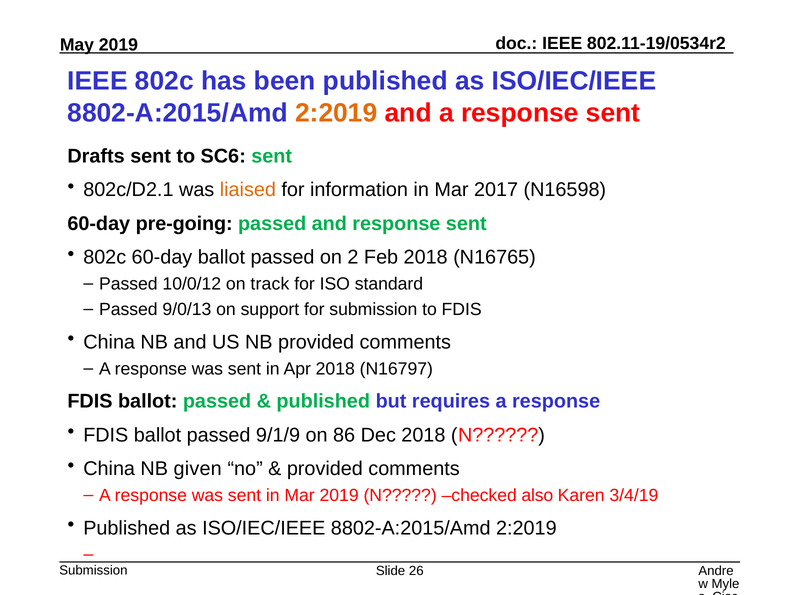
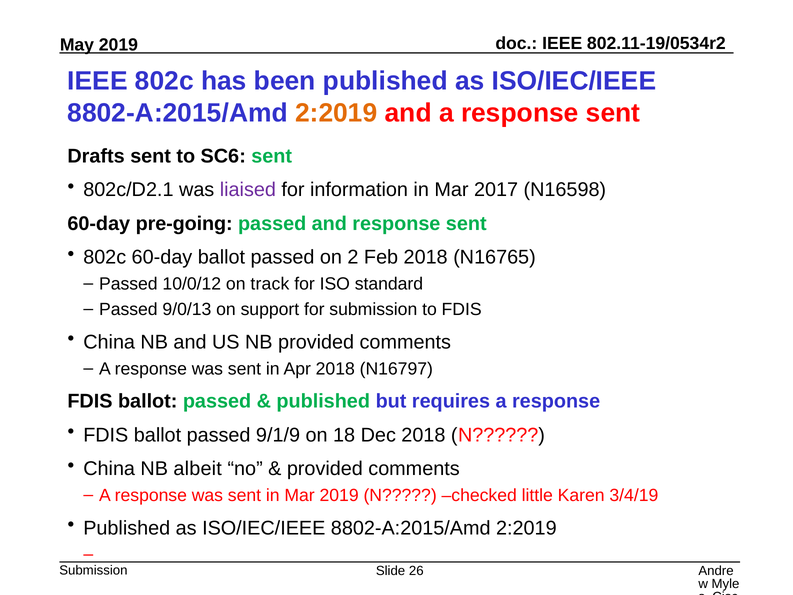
liaised colour: orange -> purple
86: 86 -> 18
given: given -> albeit
also: also -> little
